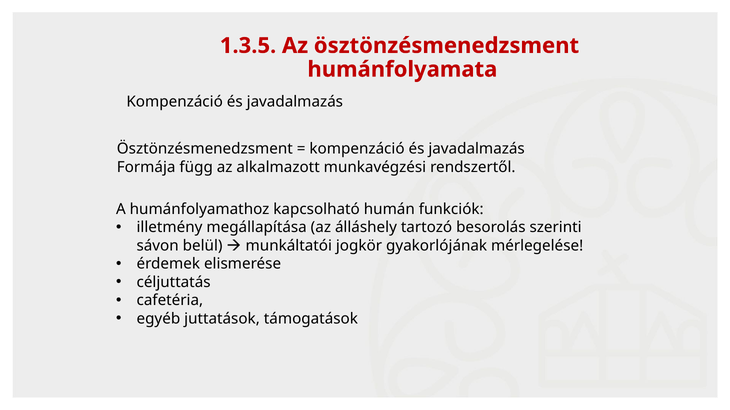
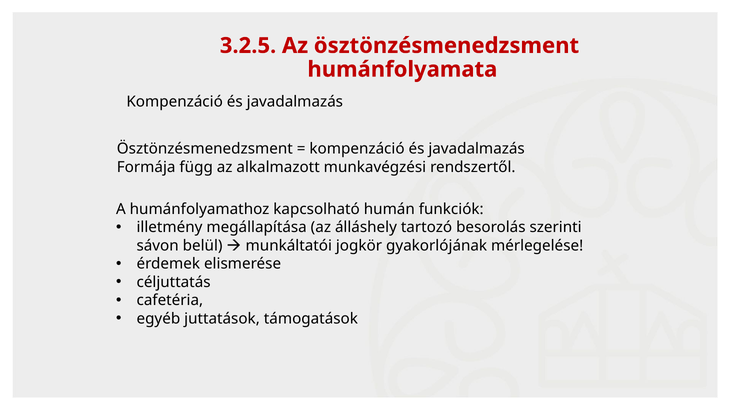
1.3.5: 1.3.5 -> 3.2.5
